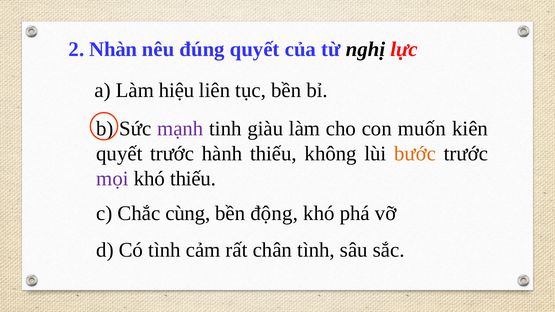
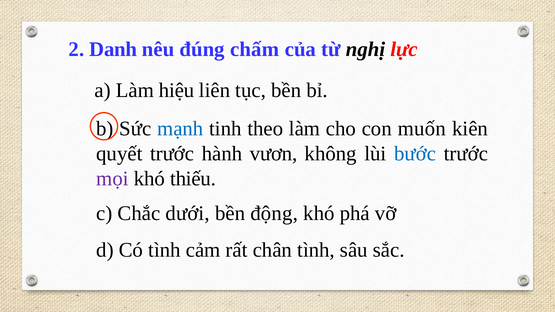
Nhàn: Nhàn -> Danh
đúng quyết: quyết -> chấm
mạnh colour: purple -> blue
giàu: giàu -> theo
hành thiếu: thiếu -> vươn
bước colour: orange -> blue
cùng: cùng -> dưới
